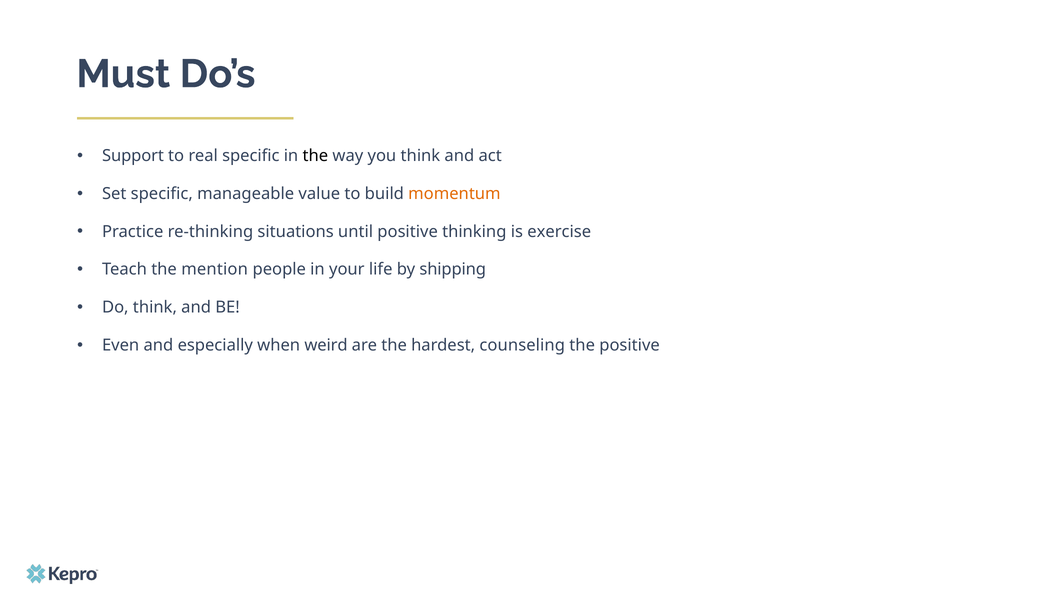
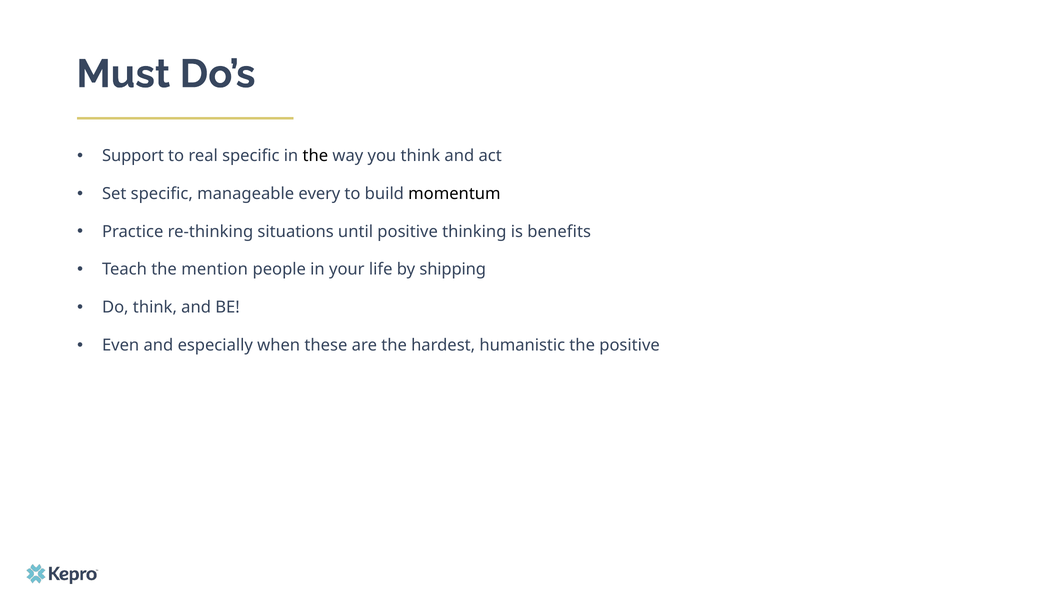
value: value -> every
momentum colour: orange -> black
exercise: exercise -> benefits
weird: weird -> these
counseling: counseling -> humanistic
